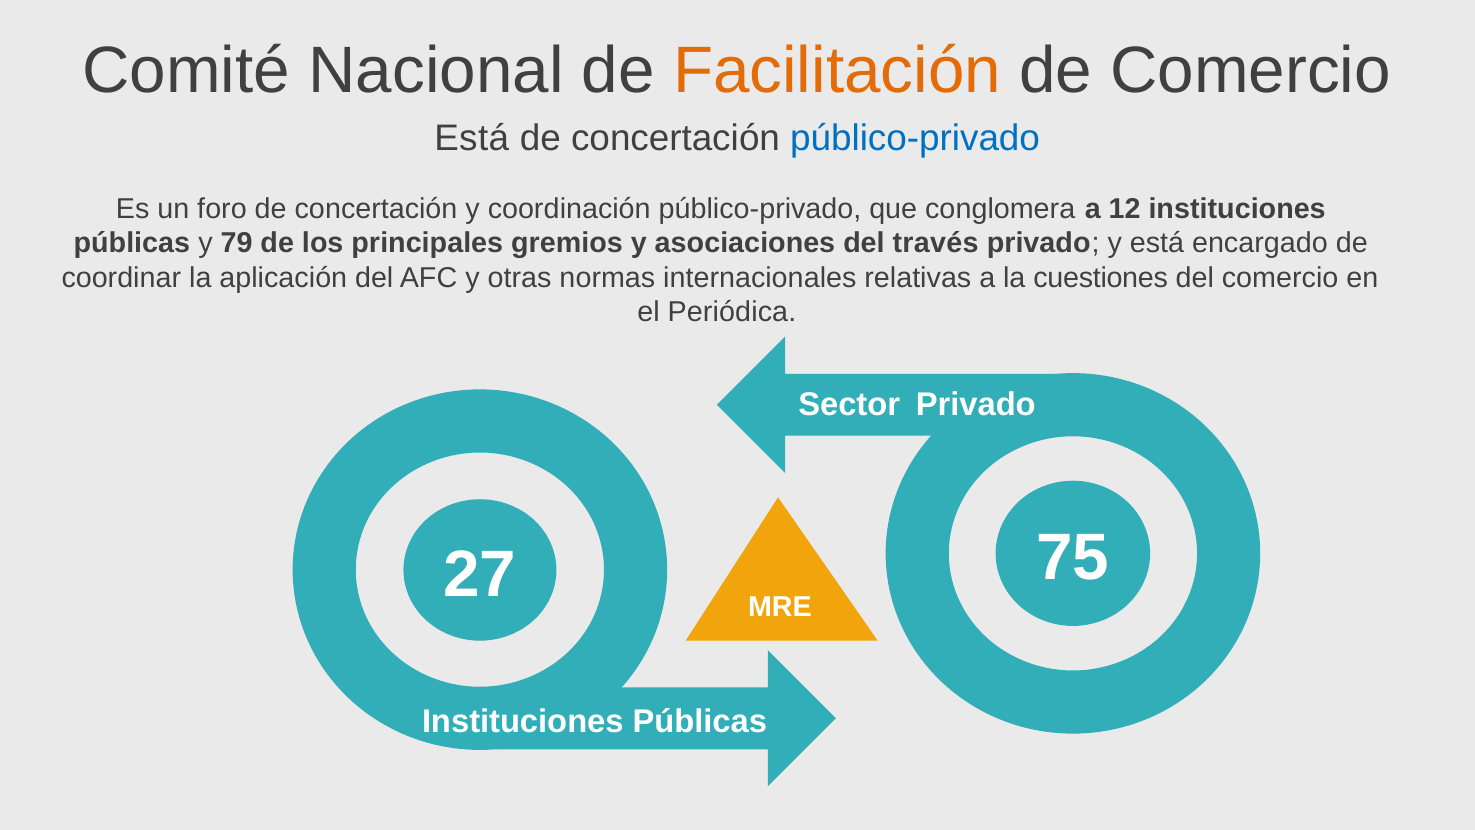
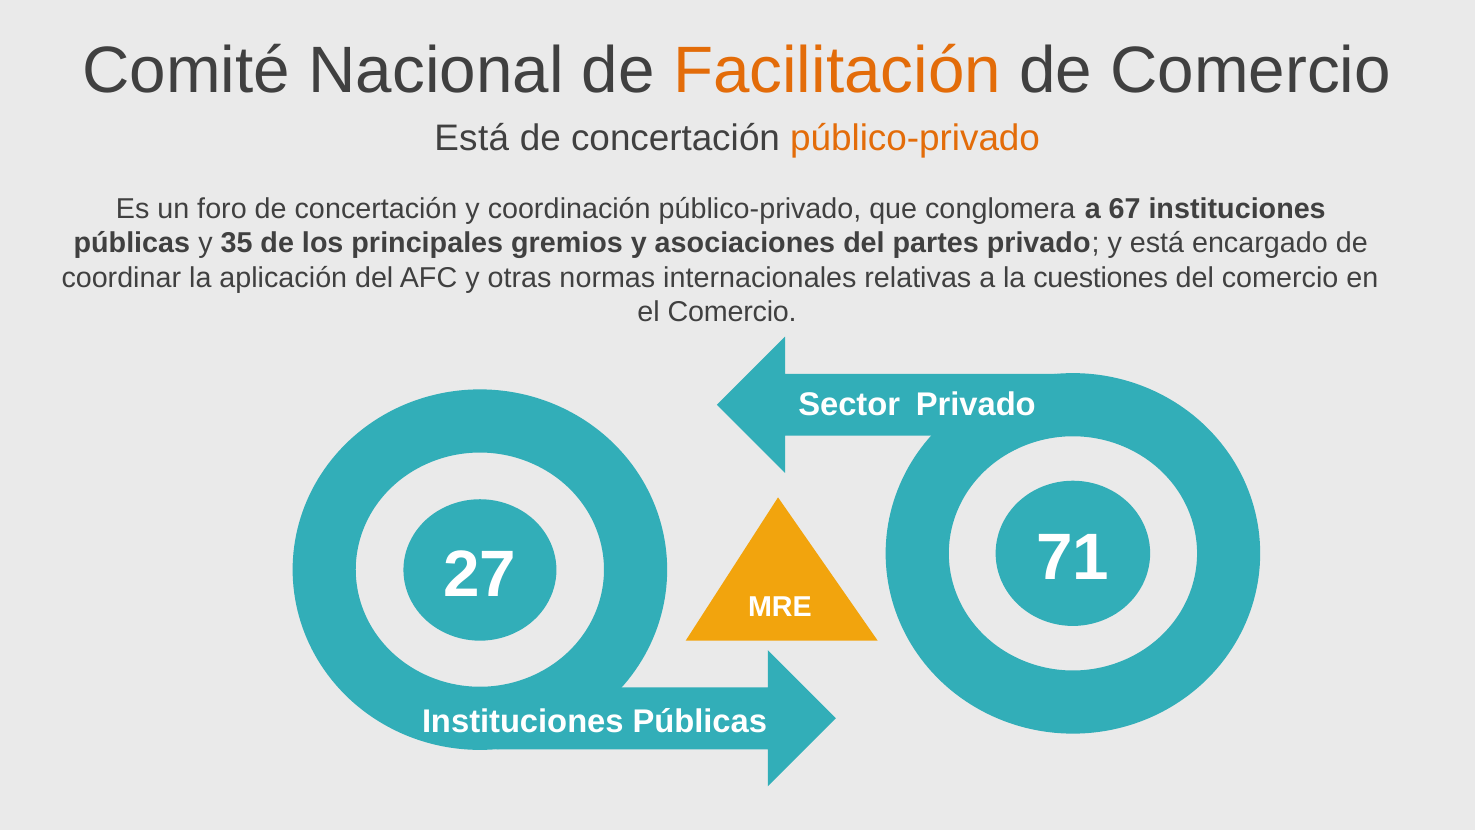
público-privado at (915, 139) colour: blue -> orange
12: 12 -> 67
79: 79 -> 35
través: través -> partes
el Periódica: Periódica -> Comercio
75: 75 -> 71
